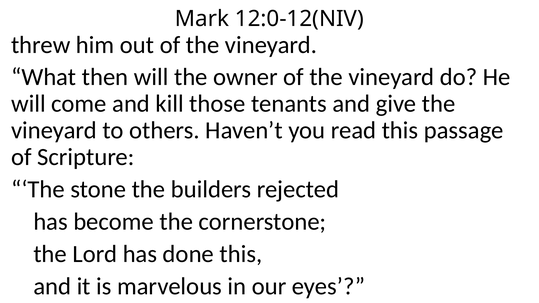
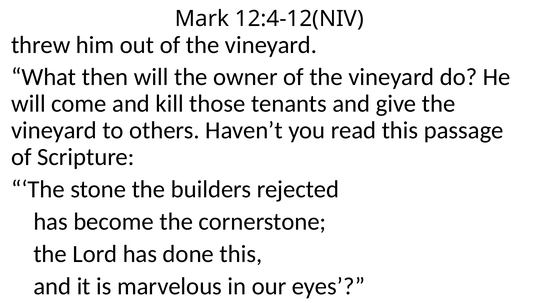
12:0-12(NIV: 12:0-12(NIV -> 12:4-12(NIV
